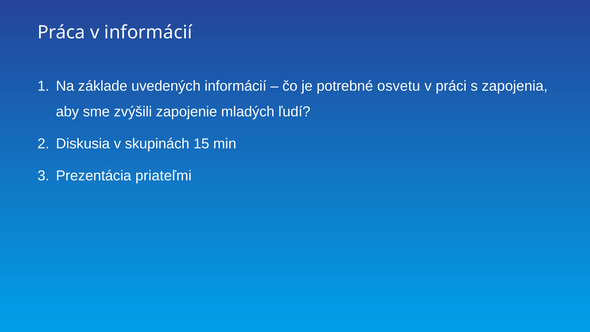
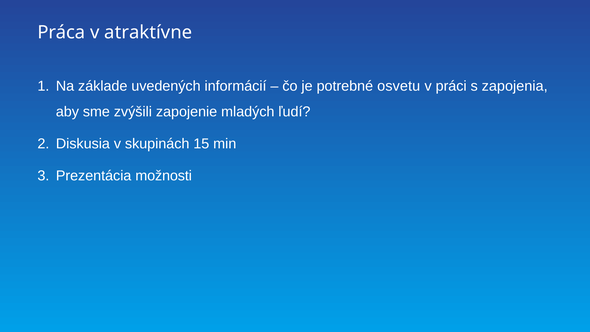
v informácií: informácií -> atraktívne
priateľmi: priateľmi -> možnosti
